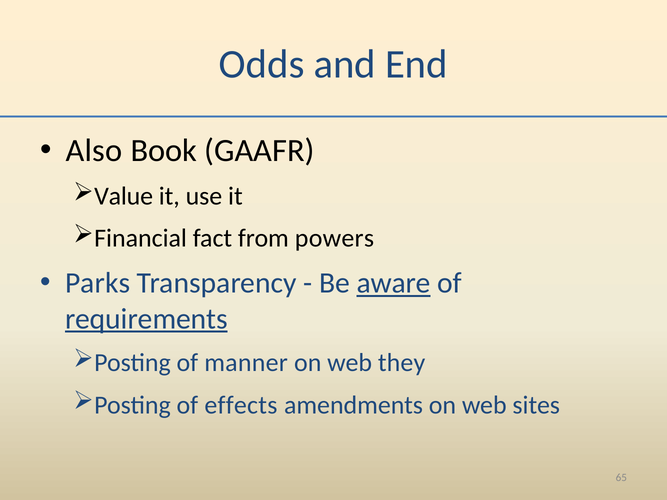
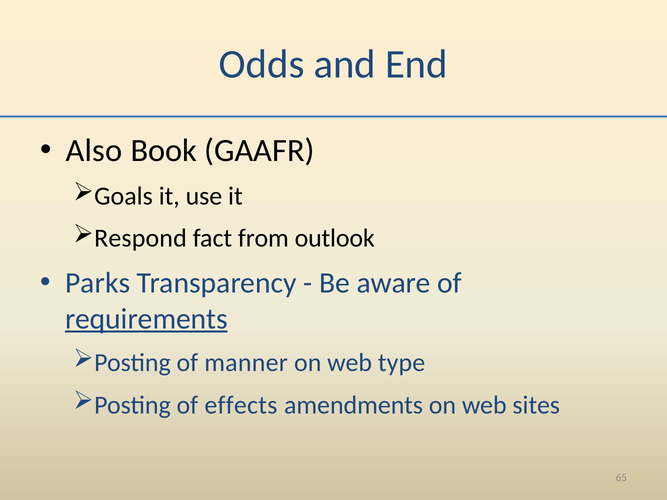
Value: Value -> Goals
Financial: Financial -> Respond
powers: powers -> outlook
aware underline: present -> none
they: they -> type
